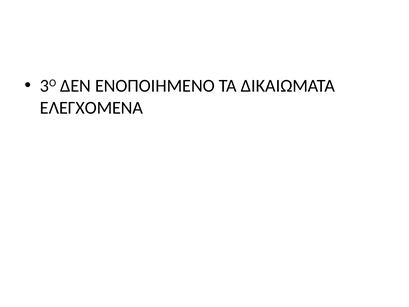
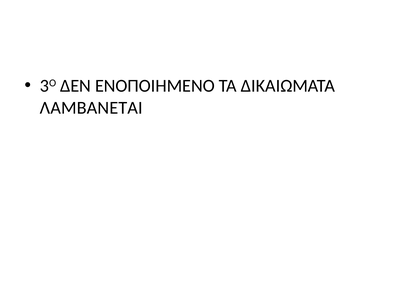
ΕΛΕΓΧΟΜΕΝΑ: ΕΛΕΓΧΟΜΕΝΑ -> ΛΑΜΒΑΝΕΤΑΙ
